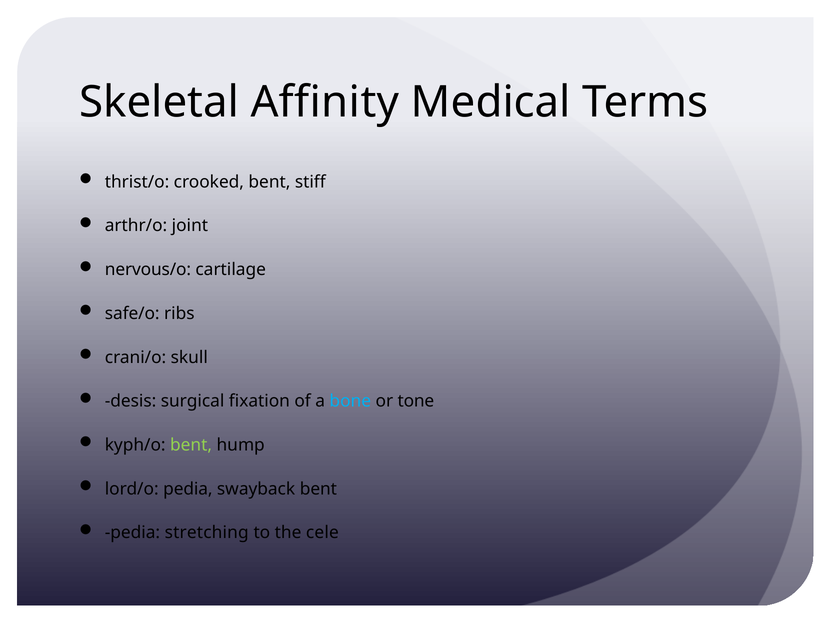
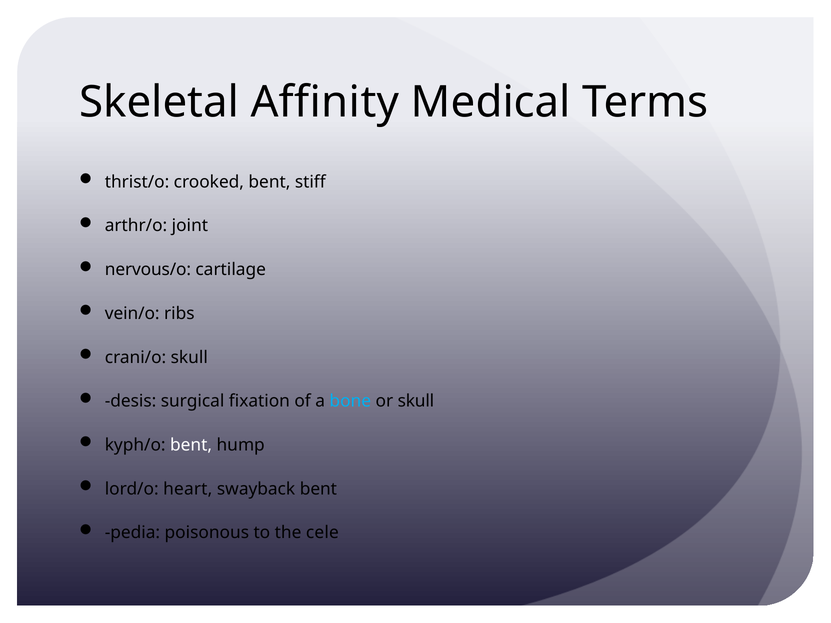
safe/o: safe/o -> vein/o
or tone: tone -> skull
bent at (191, 445) colour: light green -> white
lord/o pedia: pedia -> heart
stretching: stretching -> poisonous
